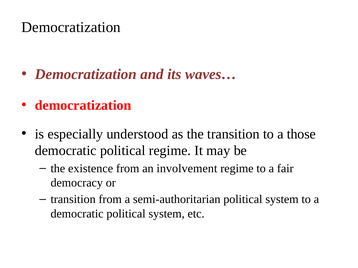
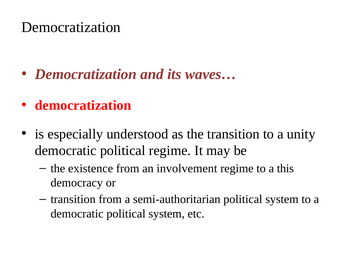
those: those -> unity
fair: fair -> this
